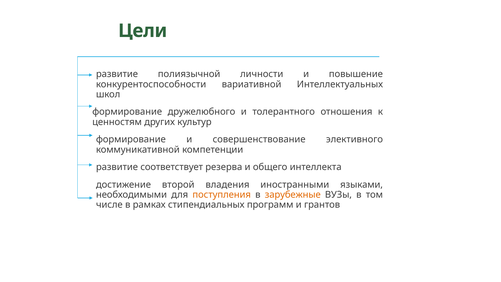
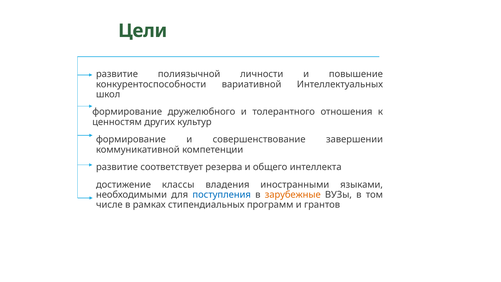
элективного: элективного -> завершении
второй: второй -> классы
поступления colour: orange -> blue
